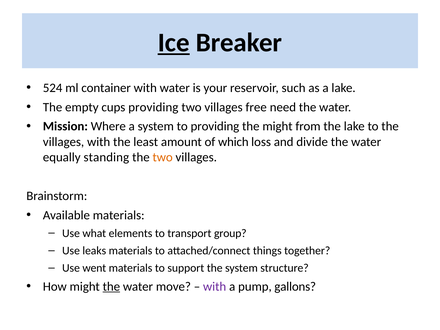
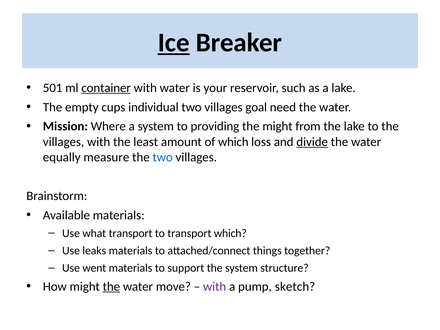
524: 524 -> 501
container underline: none -> present
cups providing: providing -> individual
free: free -> goal
divide underline: none -> present
standing: standing -> measure
two at (163, 157) colour: orange -> blue
what elements: elements -> transport
transport group: group -> which
gallons: gallons -> sketch
